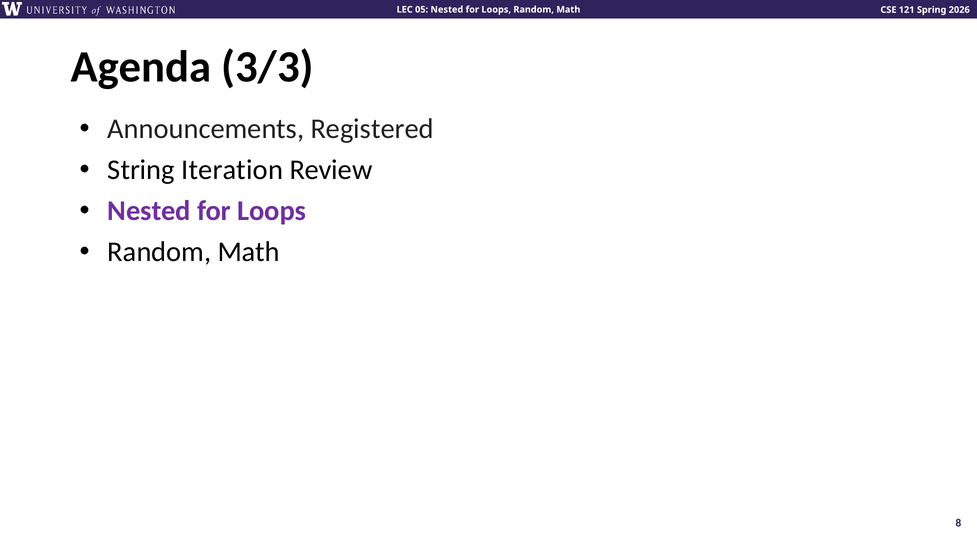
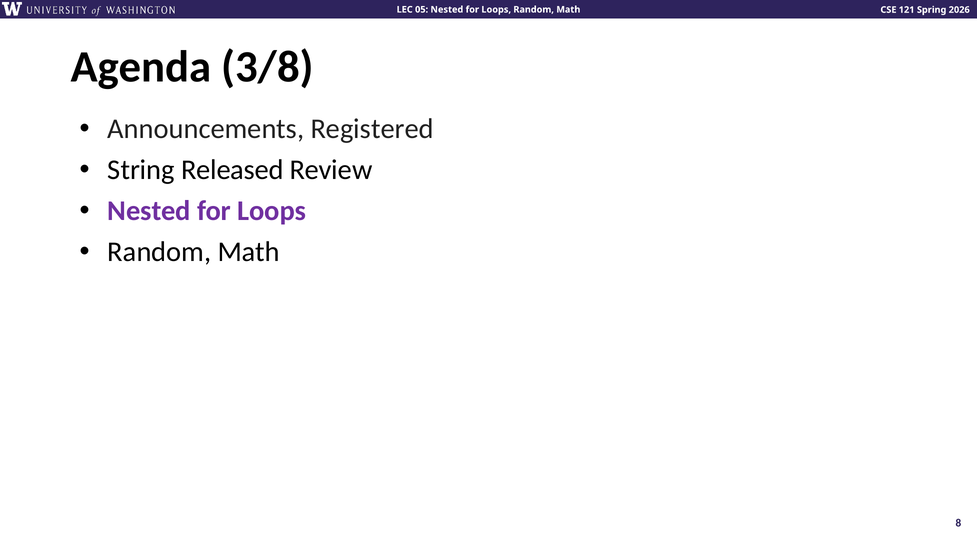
3/3: 3/3 -> 3/8
Iteration: Iteration -> Released
